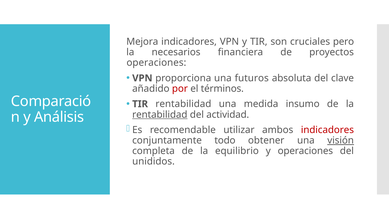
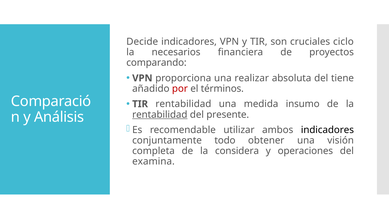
Mejora: Mejora -> Decide
pero: pero -> ciclo
operaciones at (156, 63): operaciones -> comparando
futuros: futuros -> realizar
clave: clave -> tiene
actividad: actividad -> presente
indicadores at (327, 130) colour: red -> black
visión underline: present -> none
equilibrio: equilibrio -> considera
unididos: unididos -> examina
